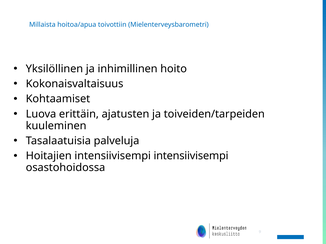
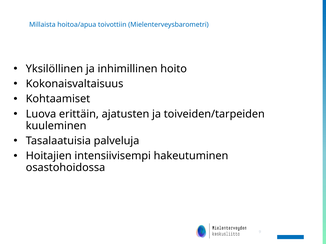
intensiivisempi intensiivisempi: intensiivisempi -> hakeutuminen
